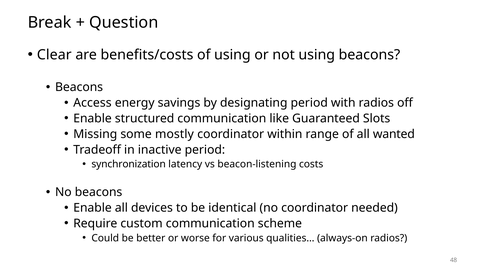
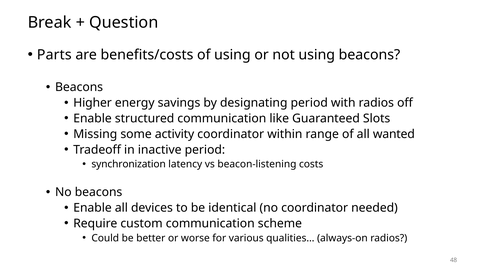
Clear: Clear -> Parts
Access: Access -> Higher
mostly: mostly -> activity
